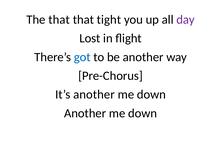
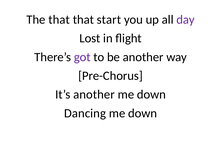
tight: tight -> start
got colour: blue -> purple
Another at (85, 113): Another -> Dancing
